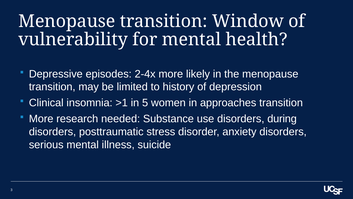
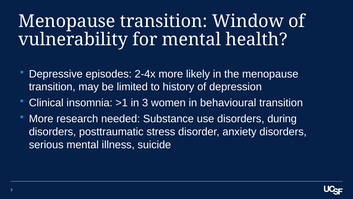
in 5: 5 -> 3
approaches: approaches -> behavioural
